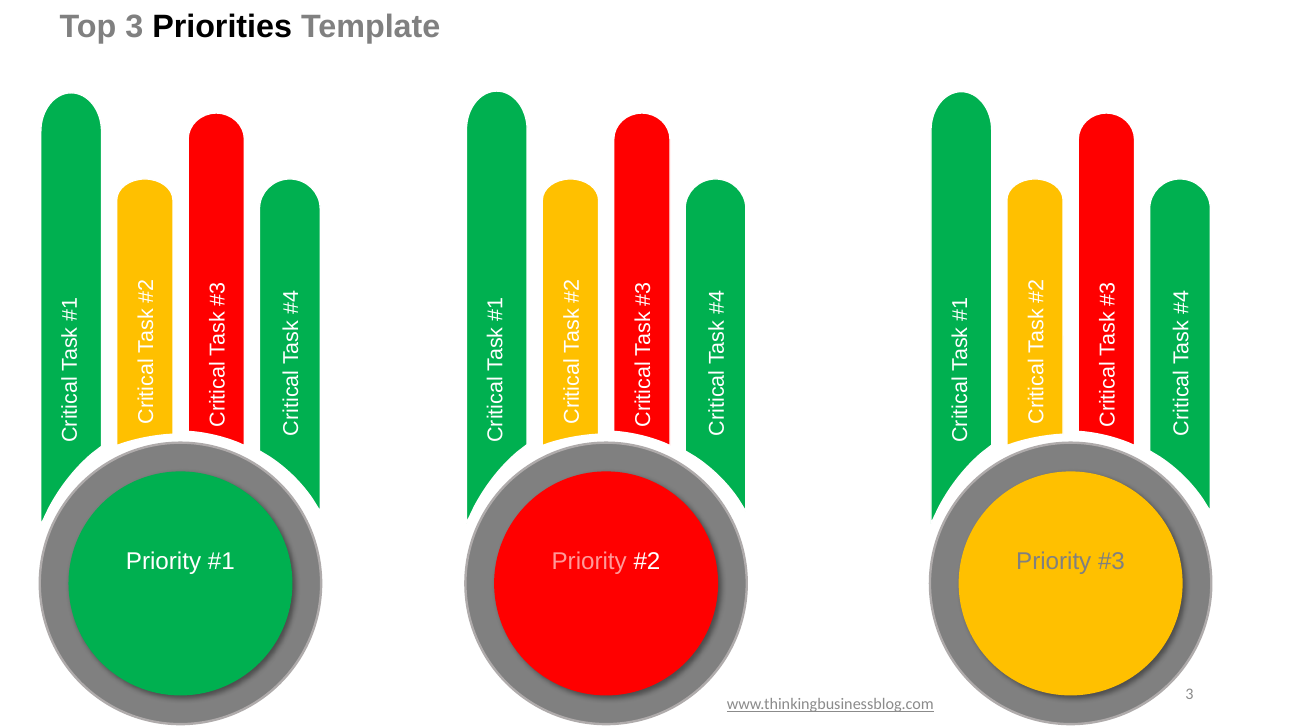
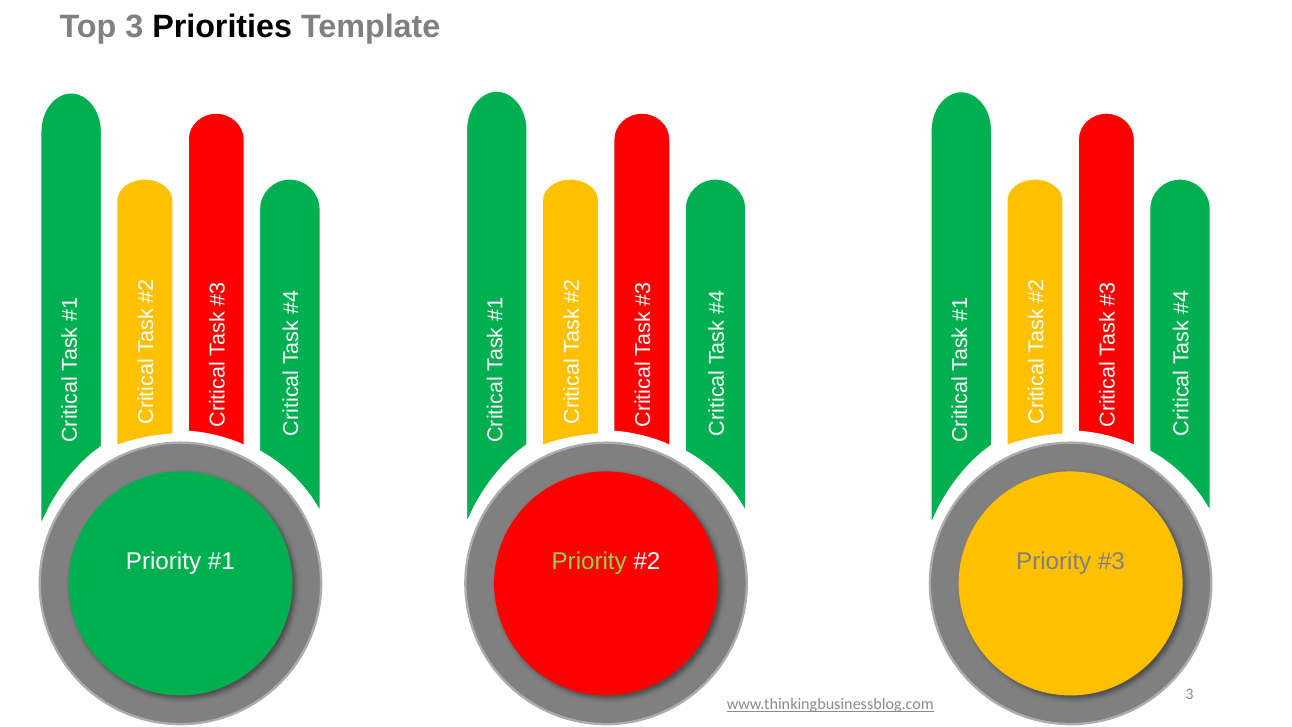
Priority at (589, 561) colour: pink -> light green
